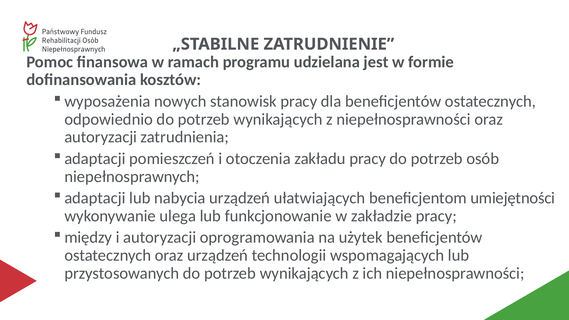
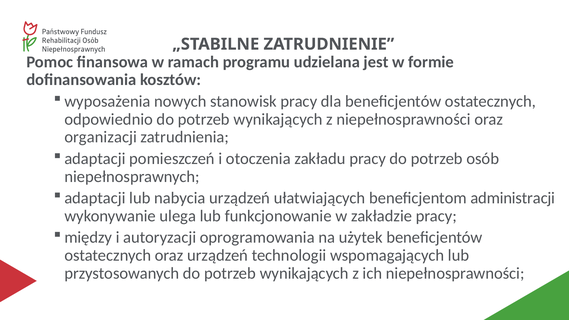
autoryzacji at (101, 137): autoryzacji -> organizacji
umiejętności: umiejętności -> administracji
